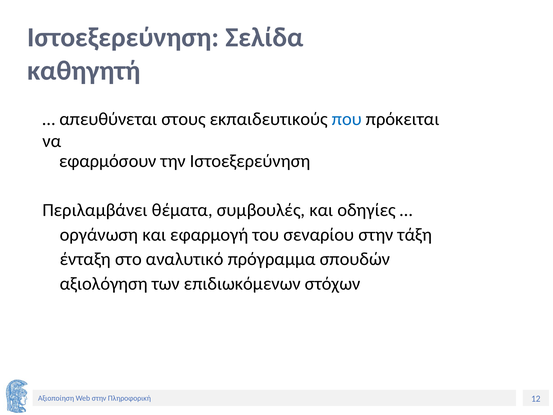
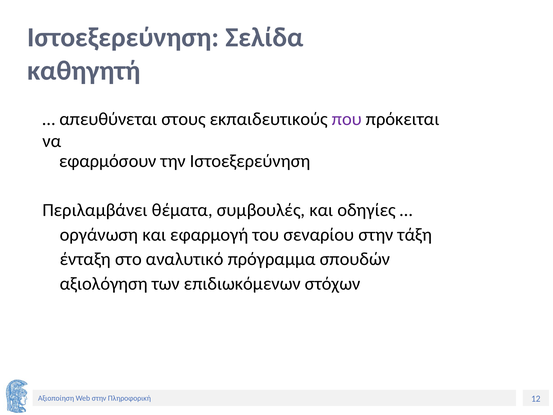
που colour: blue -> purple
